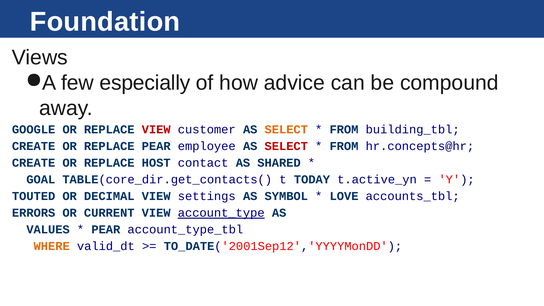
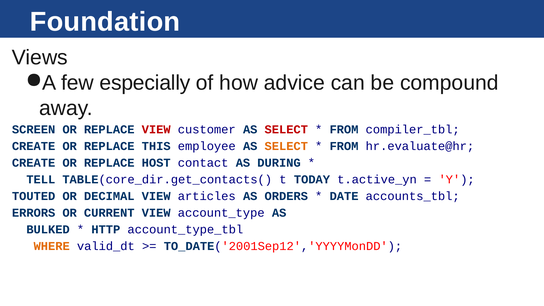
GOOGLE: GOOGLE -> SCREEN
SELECT at (286, 130) colour: orange -> red
building_tbl: building_tbl -> compiler_tbl
REPLACE PEAR: PEAR -> THIS
SELECT at (286, 146) colour: red -> orange
hr.concepts@hr: hr.concepts@hr -> hr.evaluate@hr
SHARED: SHARED -> DURING
GOAL: GOAL -> TELL
settings: settings -> articles
SYMBOL: SYMBOL -> ORDERS
LOVE: LOVE -> DATE
account_type underline: present -> none
VALUES: VALUES -> BULKED
PEAR at (106, 230): PEAR -> HTTP
